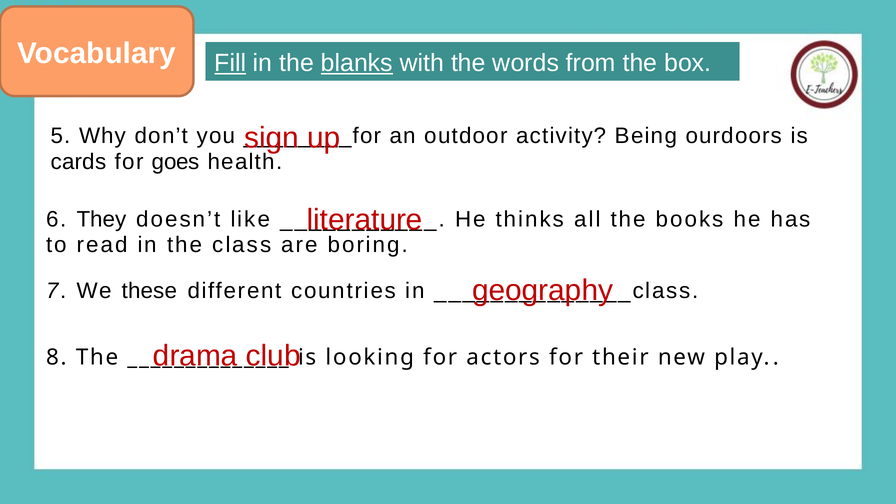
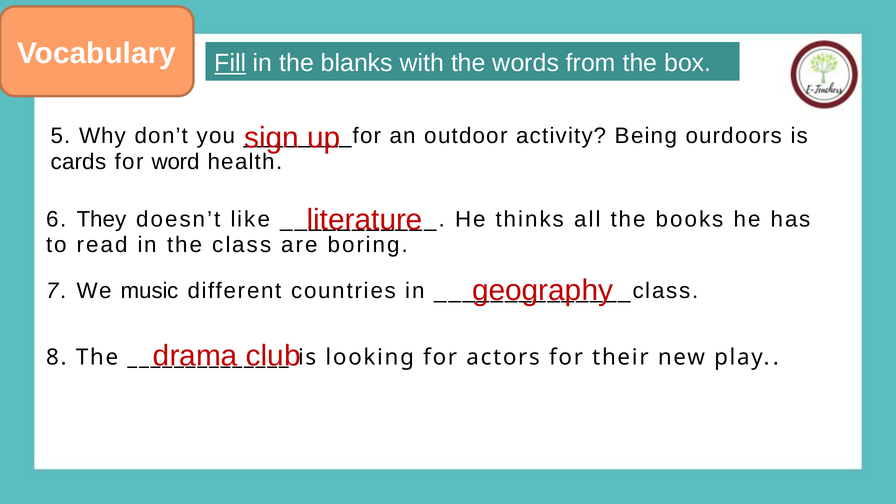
blanks underline: present -> none
goes: goes -> word
these: these -> music
